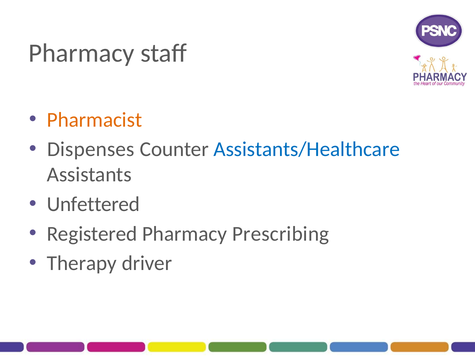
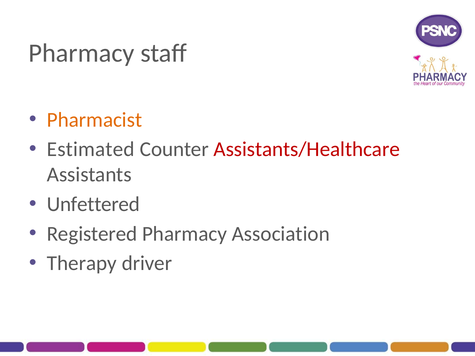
Dispenses: Dispenses -> Estimated
Assistants/Healthcare colour: blue -> red
Prescribing: Prescribing -> Association
